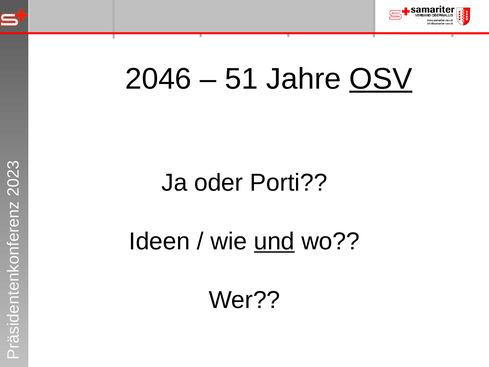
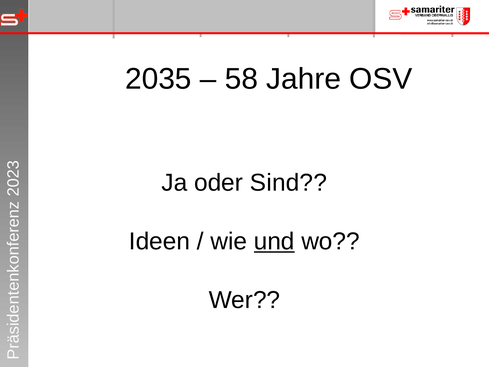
2046: 2046 -> 2035
51: 51 -> 58
OSV underline: present -> none
Porti: Porti -> Sind
